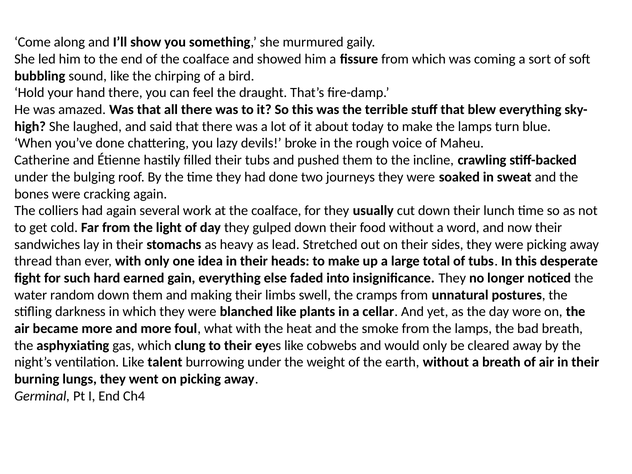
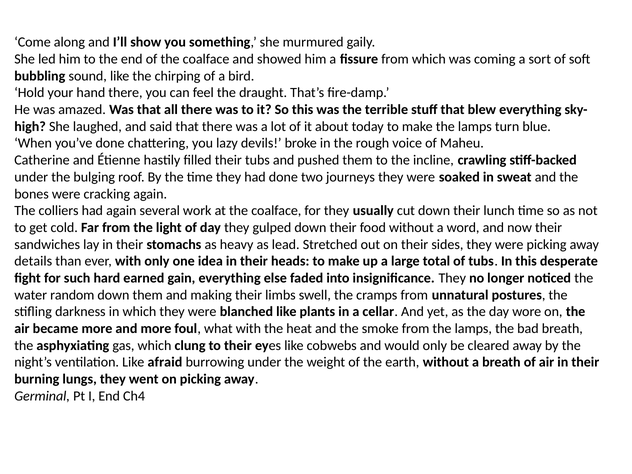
thread: thread -> details
talent: talent -> afraid
